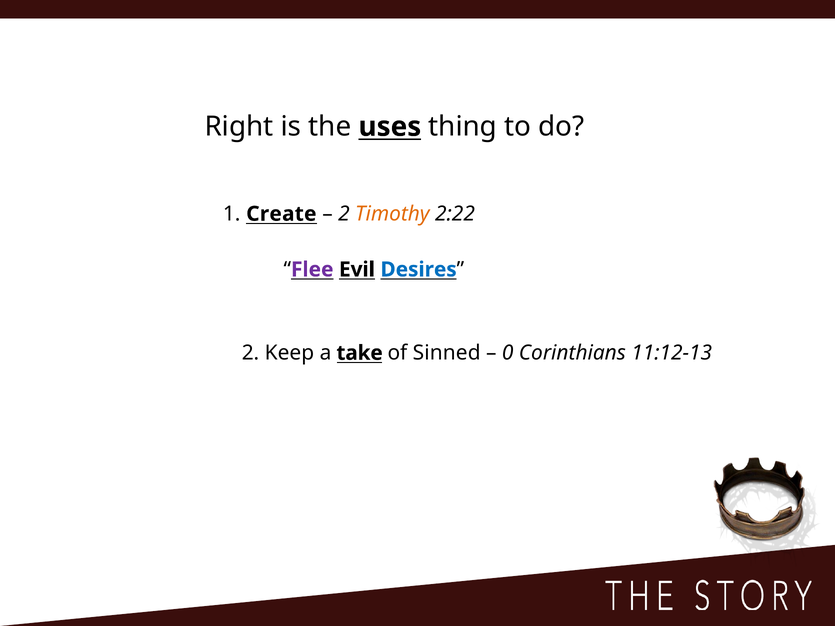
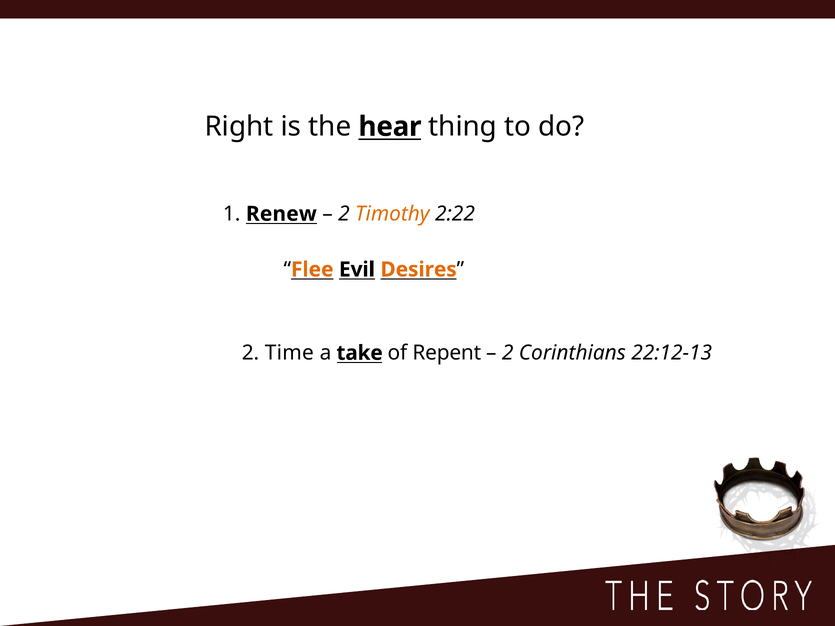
uses: uses -> hear
Create: Create -> Renew
Flee colour: purple -> orange
Desires colour: blue -> orange
Keep: Keep -> Time
Sinned: Sinned -> Repent
0 at (508, 353): 0 -> 2
11:12-13: 11:12-13 -> 22:12-13
